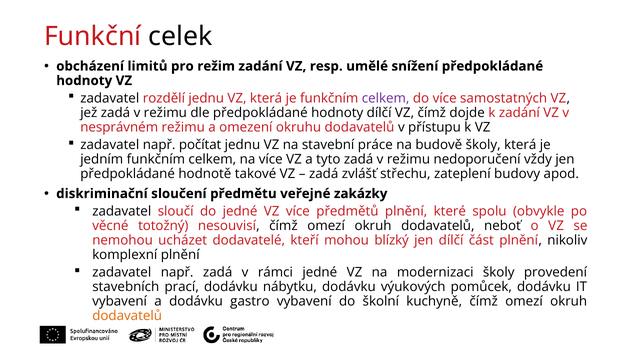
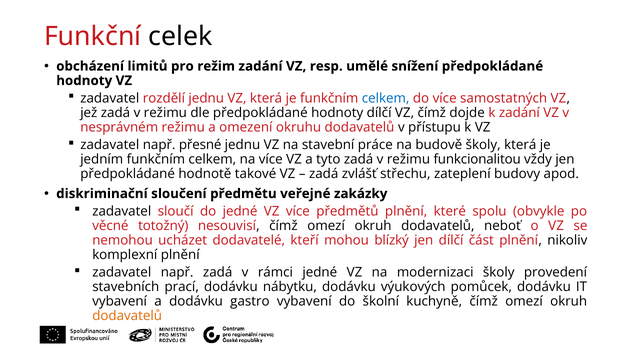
celkem at (386, 98) colour: purple -> blue
počítat: počítat -> přesné
nedoporučení: nedoporučení -> funkcionalitou
